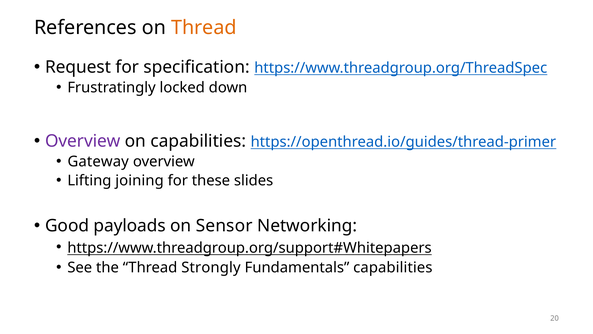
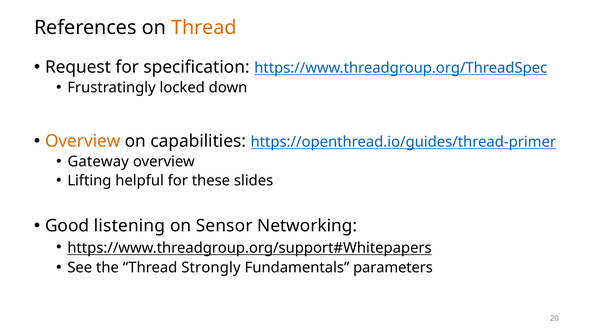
Overview at (83, 141) colour: purple -> orange
joining: joining -> helpful
payloads: payloads -> listening
Fundamentals capabilities: capabilities -> parameters
